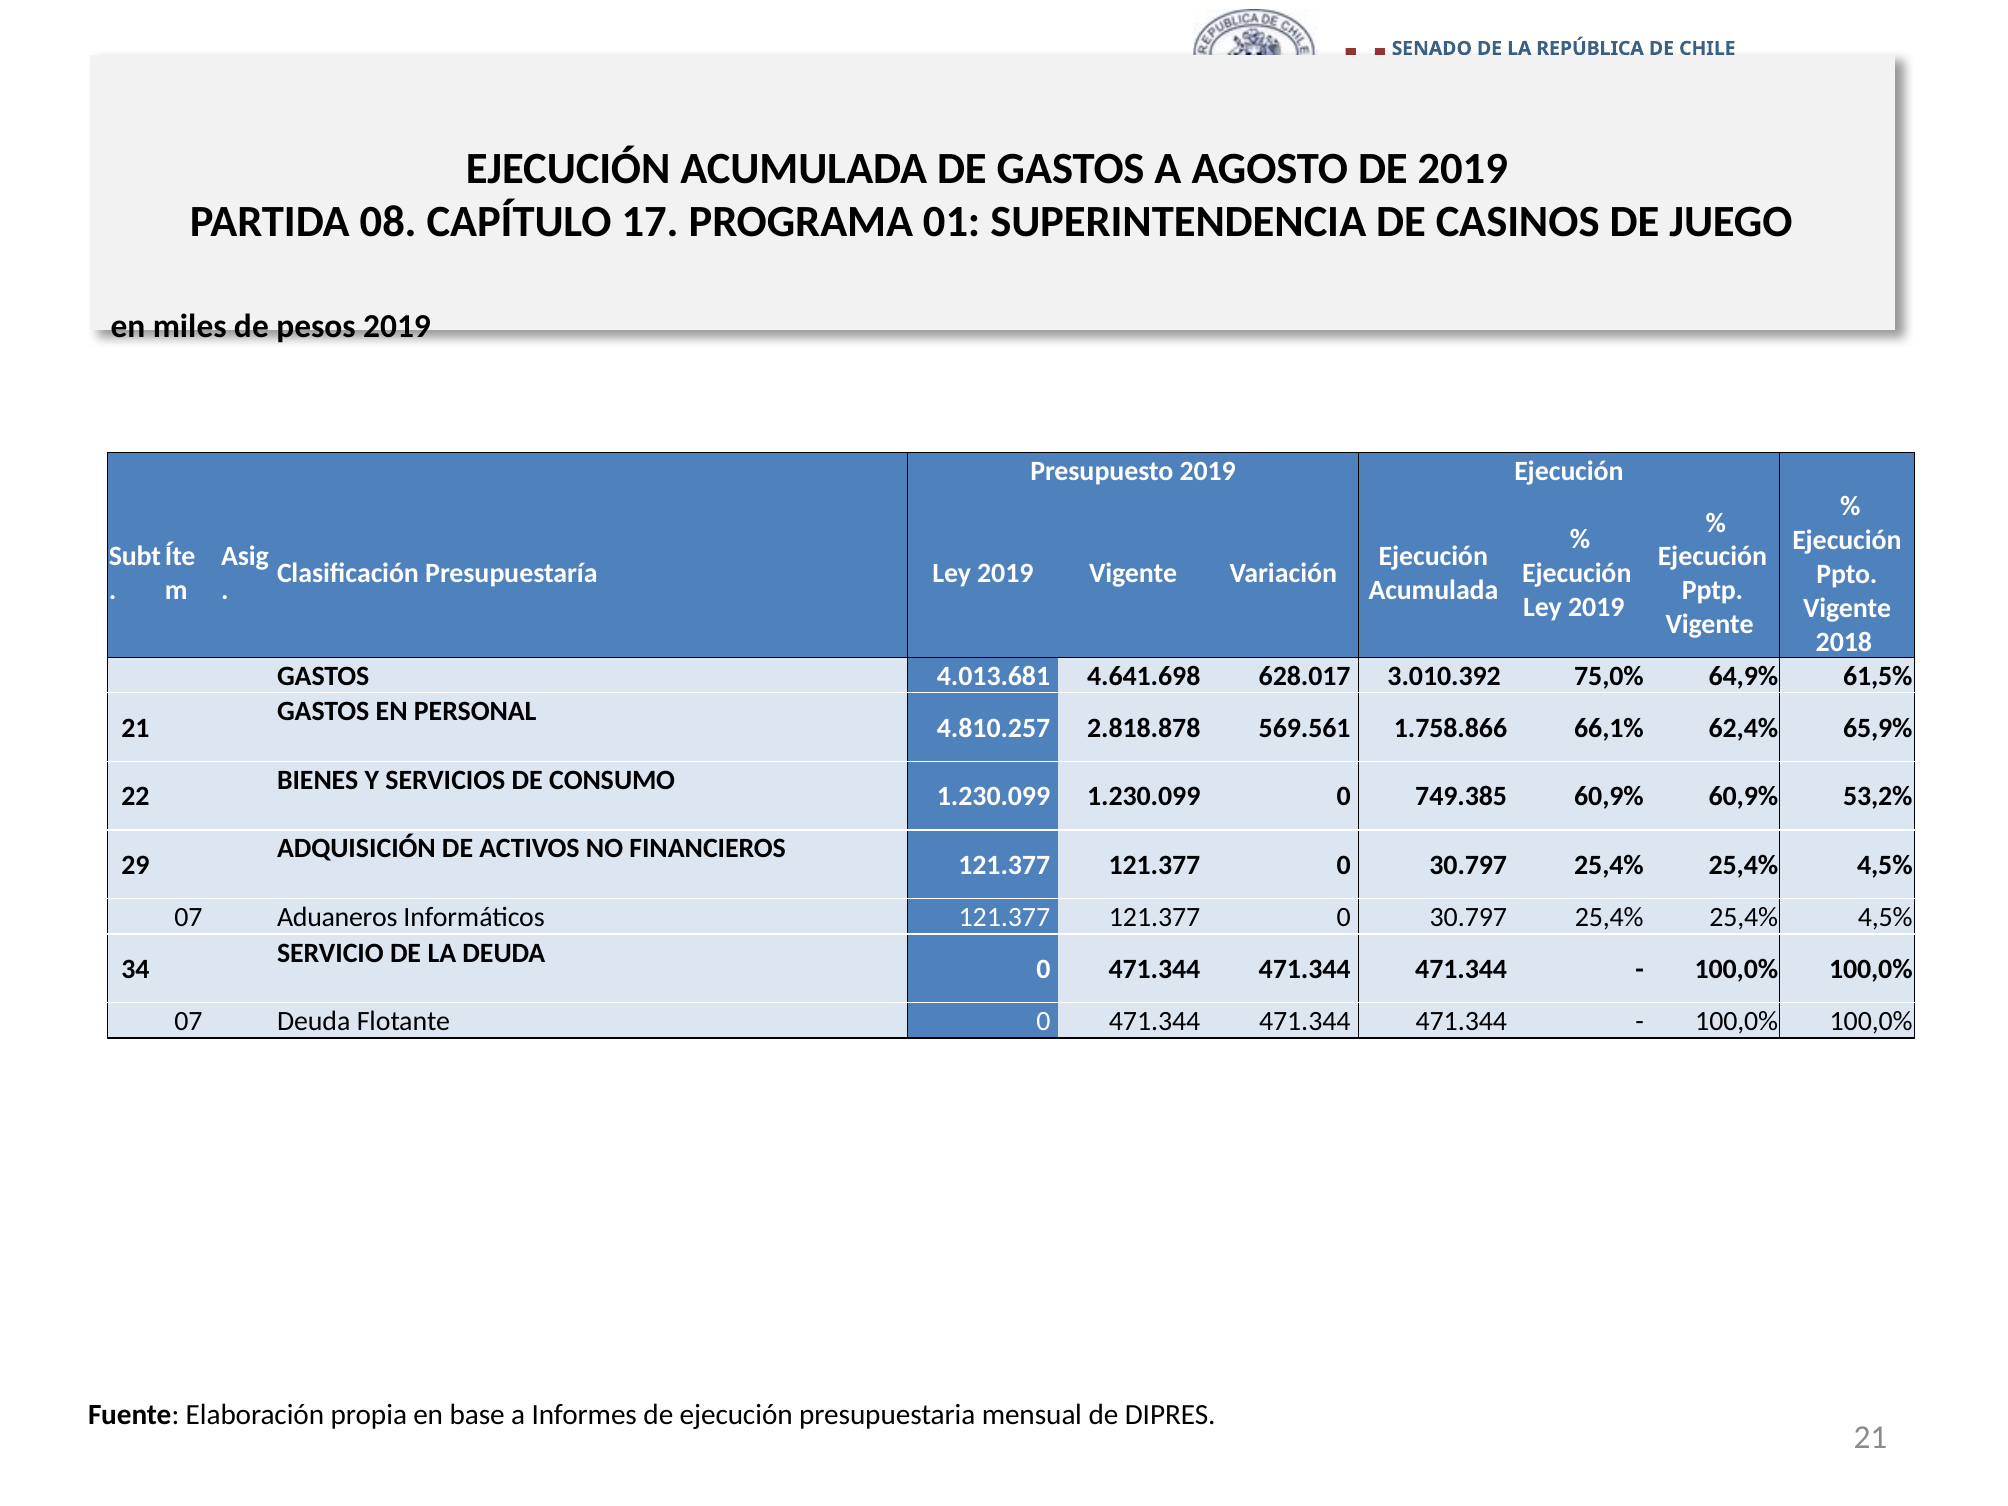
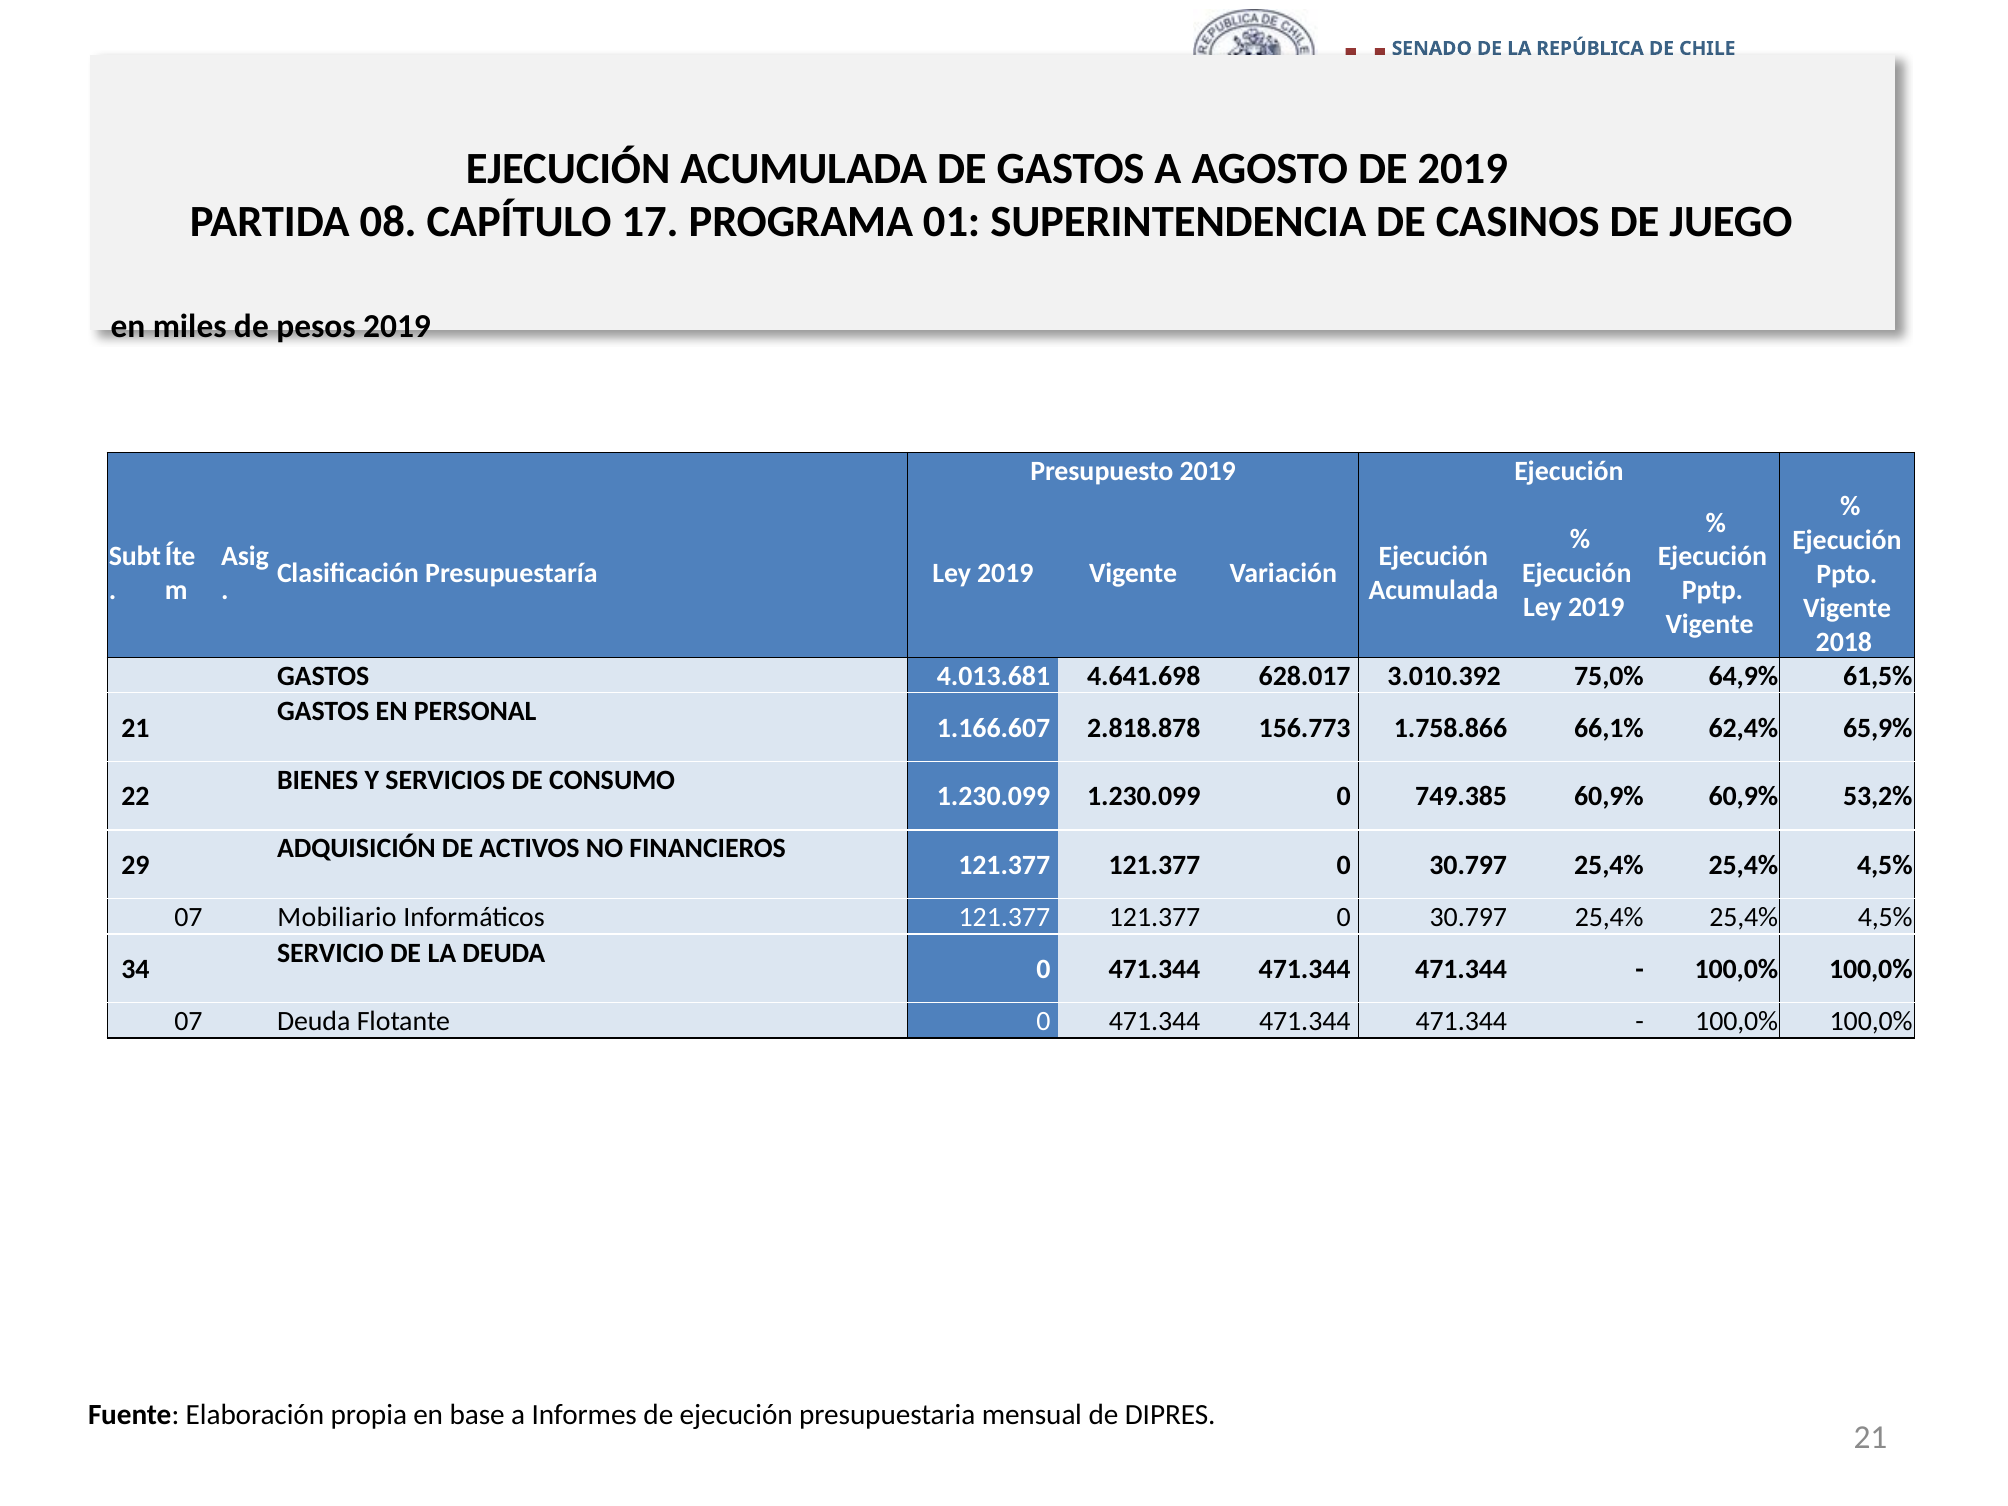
4.810.257: 4.810.257 -> 1.166.607
569.561: 569.561 -> 156.773
Aduaneros: Aduaneros -> Mobiliario
